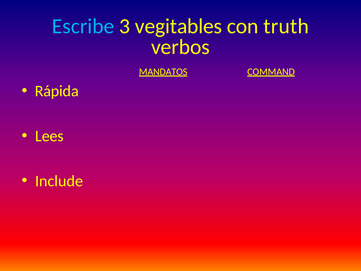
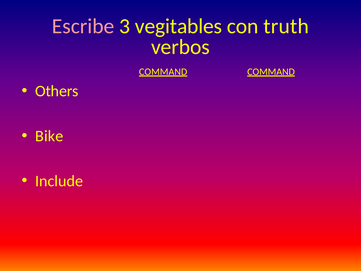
Escribe colour: light blue -> pink
MANDATOS at (163, 72): MANDATOS -> COMMAND
Rápida: Rápida -> Others
Lees: Lees -> Bike
